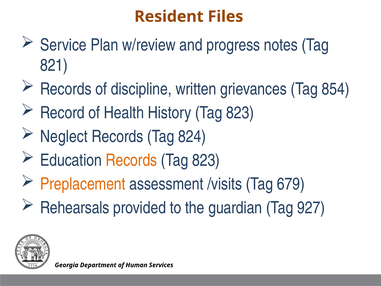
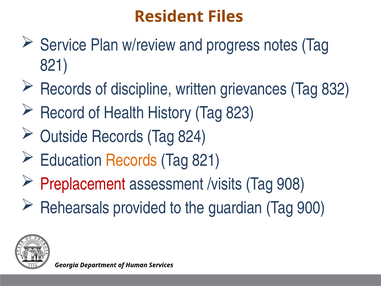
854: 854 -> 832
Neglect: Neglect -> Outside
823 at (206, 160): 823 -> 821
Preplacement colour: orange -> red
679: 679 -> 908
927: 927 -> 900
